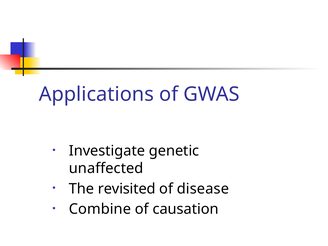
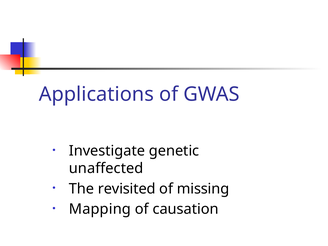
disease: disease -> missing
Combine: Combine -> Mapping
